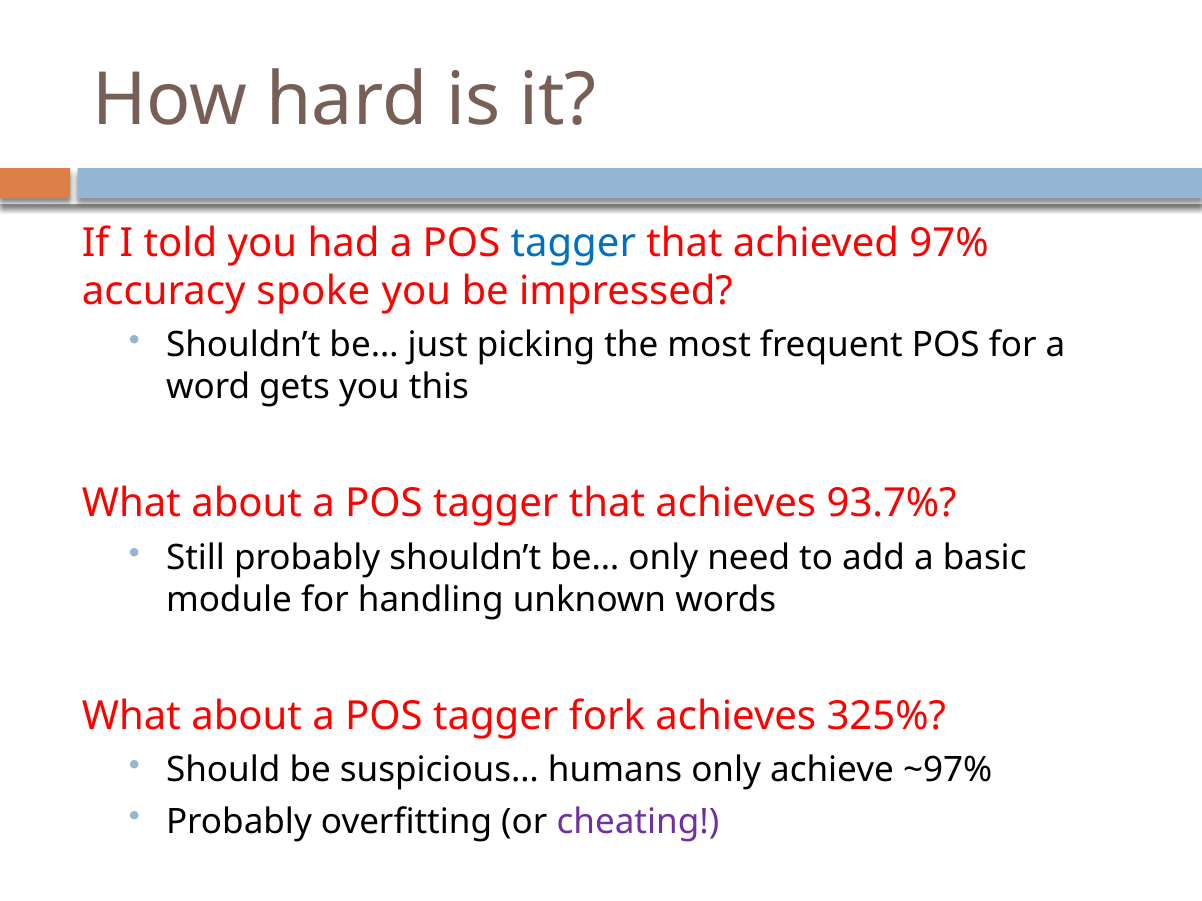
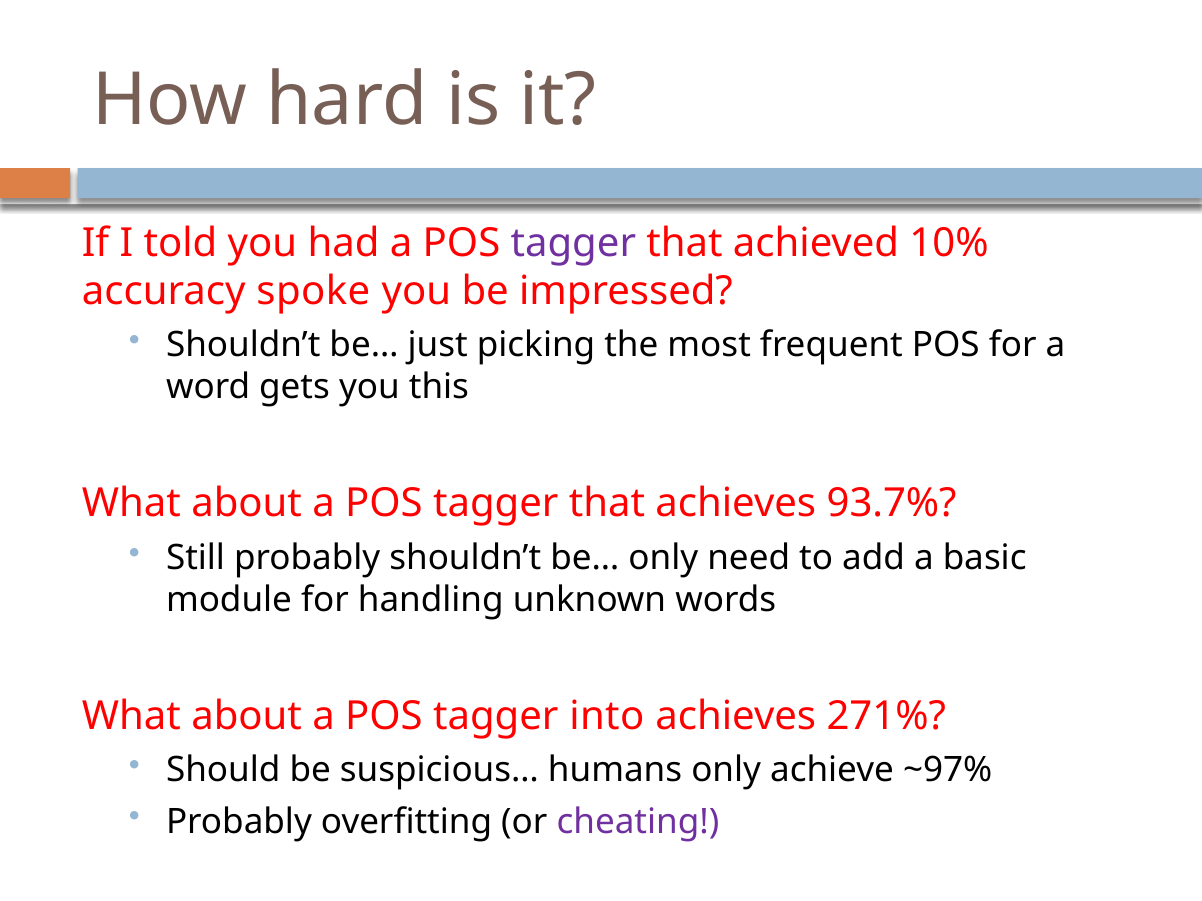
tagger at (573, 243) colour: blue -> purple
97%: 97% -> 10%
fork: fork -> into
325%: 325% -> 271%
